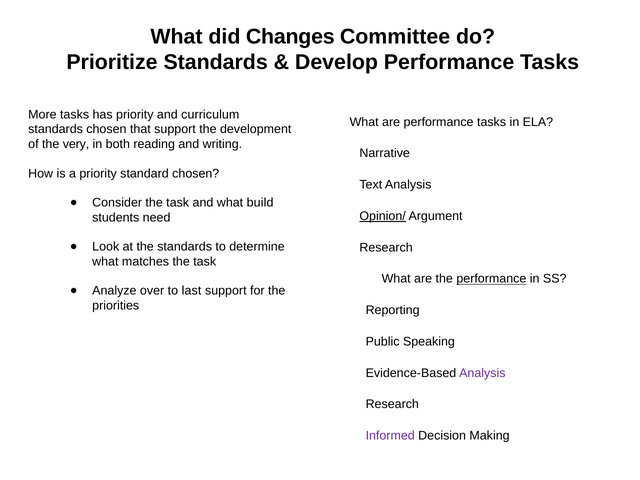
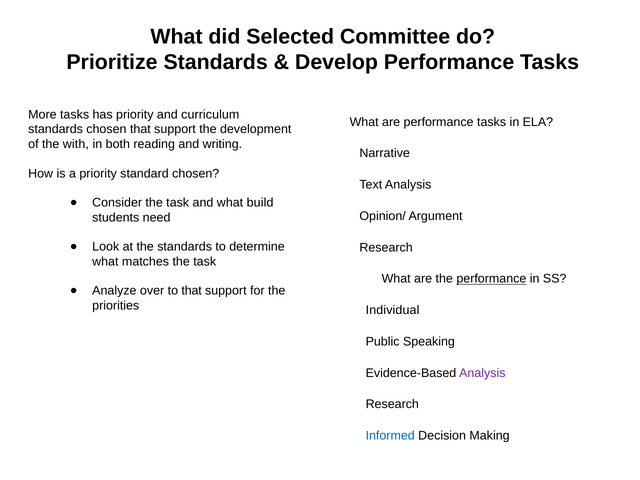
Changes: Changes -> Selected
very: very -> with
Opinion/ underline: present -> none
to last: last -> that
Reporting: Reporting -> Individual
Informed colour: purple -> blue
